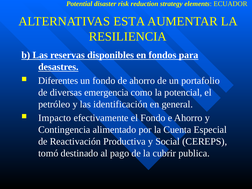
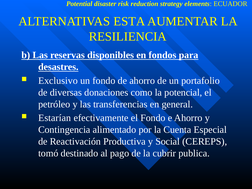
Diferentes: Diferentes -> Exclusivo
emergencia: emergencia -> donaciones
identificación: identificación -> transferencias
Impacto: Impacto -> Estarían
